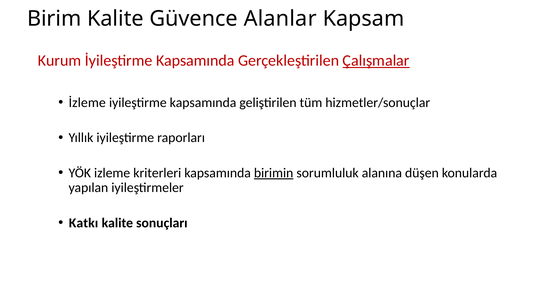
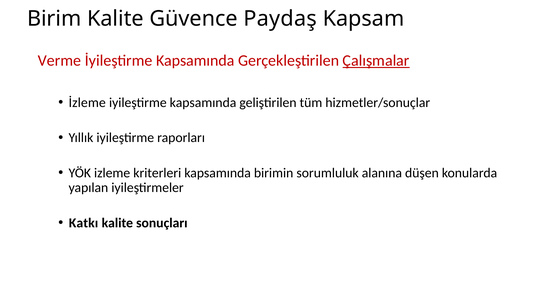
Alanlar: Alanlar -> Paydaş
Kurum: Kurum -> Verme
birimin underline: present -> none
